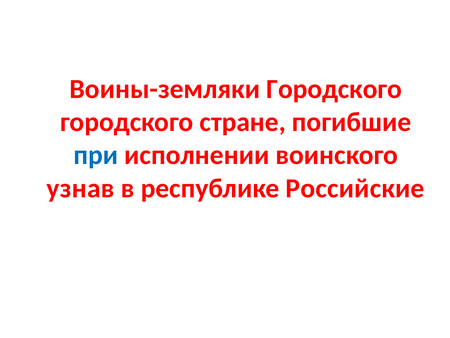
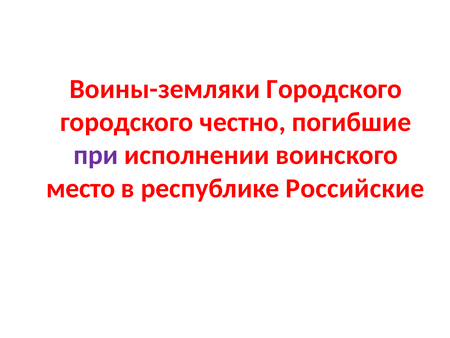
стране: стране -> честно
при colour: blue -> purple
узнав: узнав -> место
